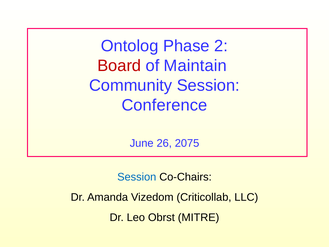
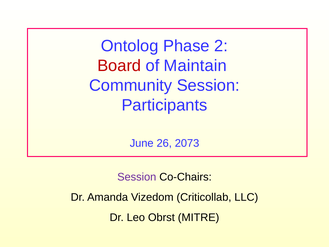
Conference: Conference -> Participants
2075: 2075 -> 2073
Session at (137, 177) colour: blue -> purple
